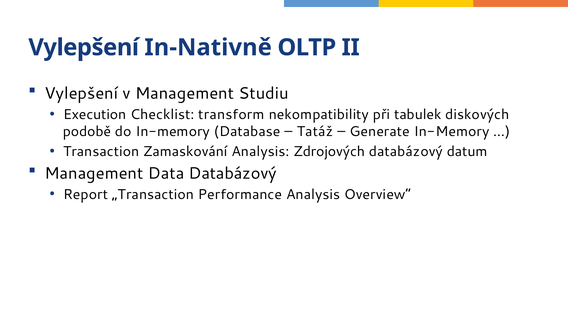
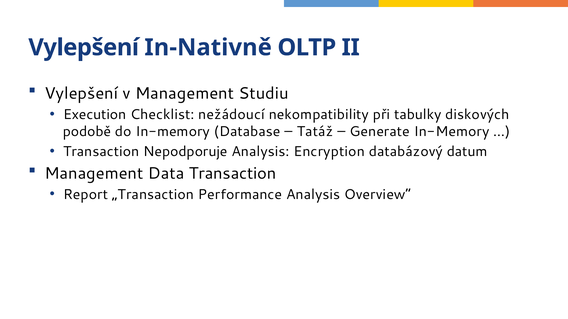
transform: transform -> nežádoucí
tabulek: tabulek -> tabulky
Zamaskování: Zamaskování -> Nepodporuje
Zdrojových: Zdrojových -> Encryption
Data Databázový: Databázový -> Transaction
